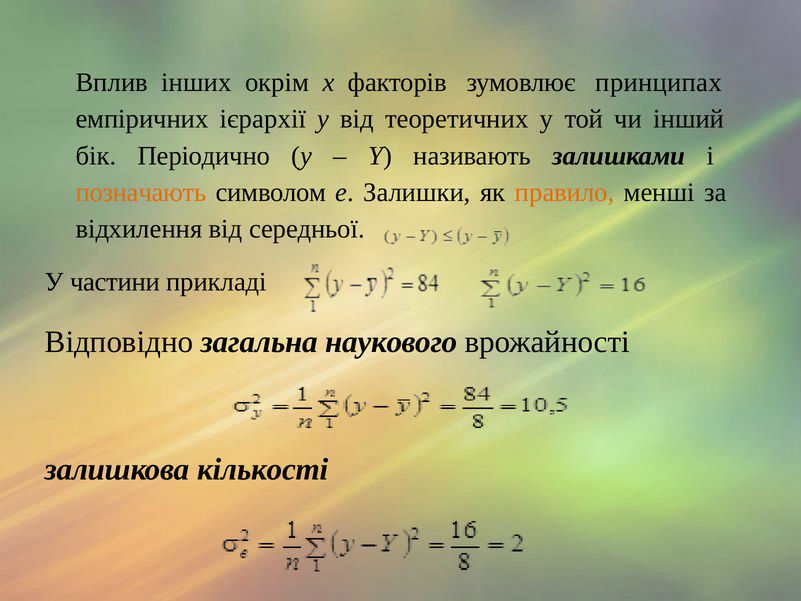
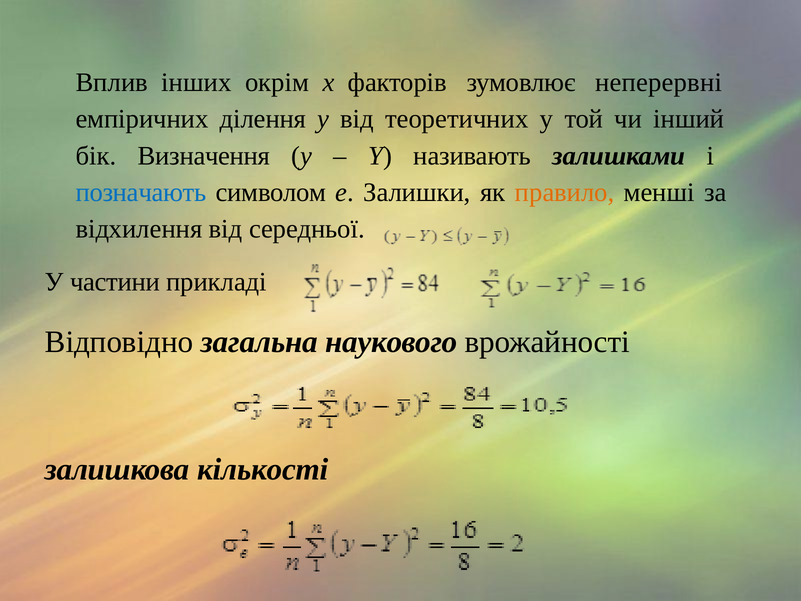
принципах: принципах -> неперервні
ієрархії: ієрархії -> ділення
Періодично: Періодично -> Визначення
позначають colour: orange -> blue
